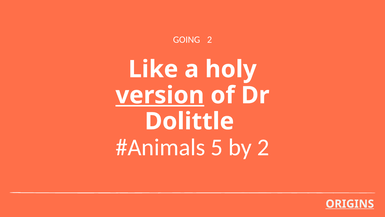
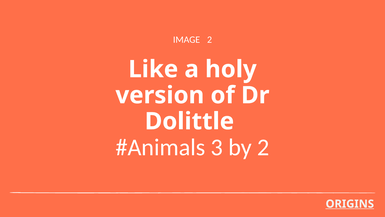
GOING: GOING -> IMAGE
version underline: present -> none
5: 5 -> 3
